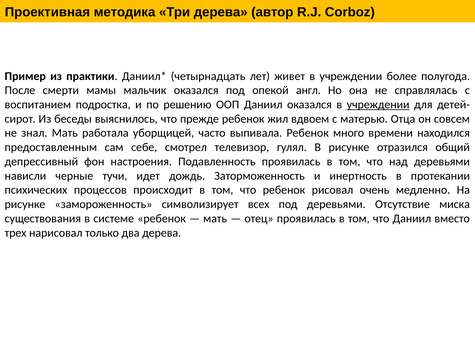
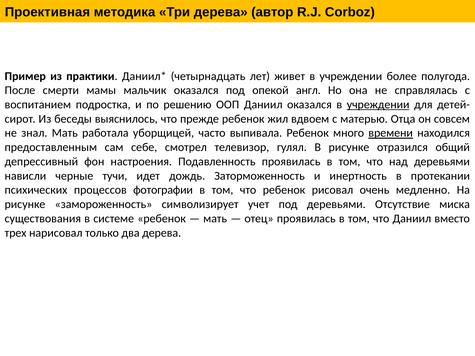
времени underline: none -> present
происходит: происходит -> фотографии
всех: всех -> учет
